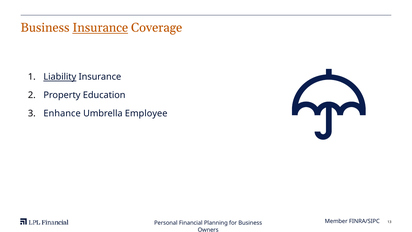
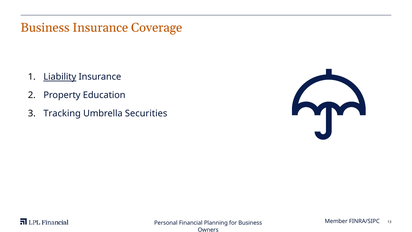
Insurance at (100, 28) underline: present -> none
Enhance: Enhance -> Tracking
Employee: Employee -> Securities
